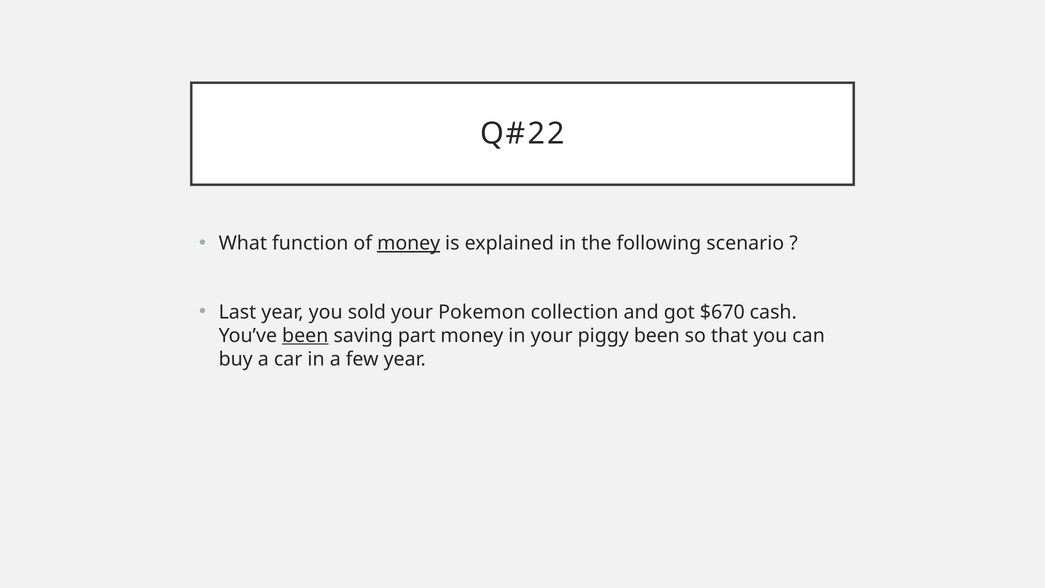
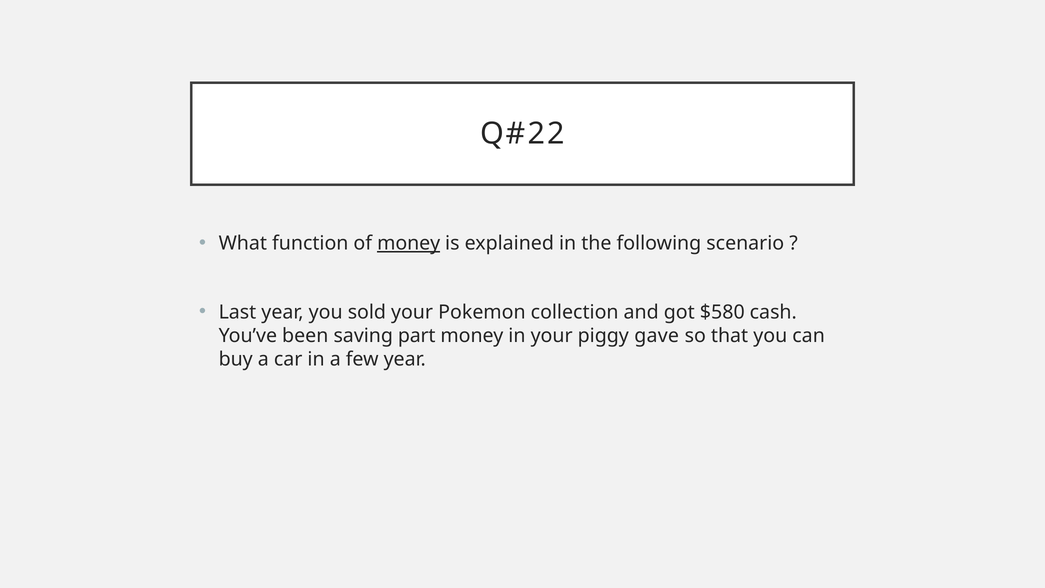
$670: $670 -> $580
been at (305, 335) underline: present -> none
piggy been: been -> gave
